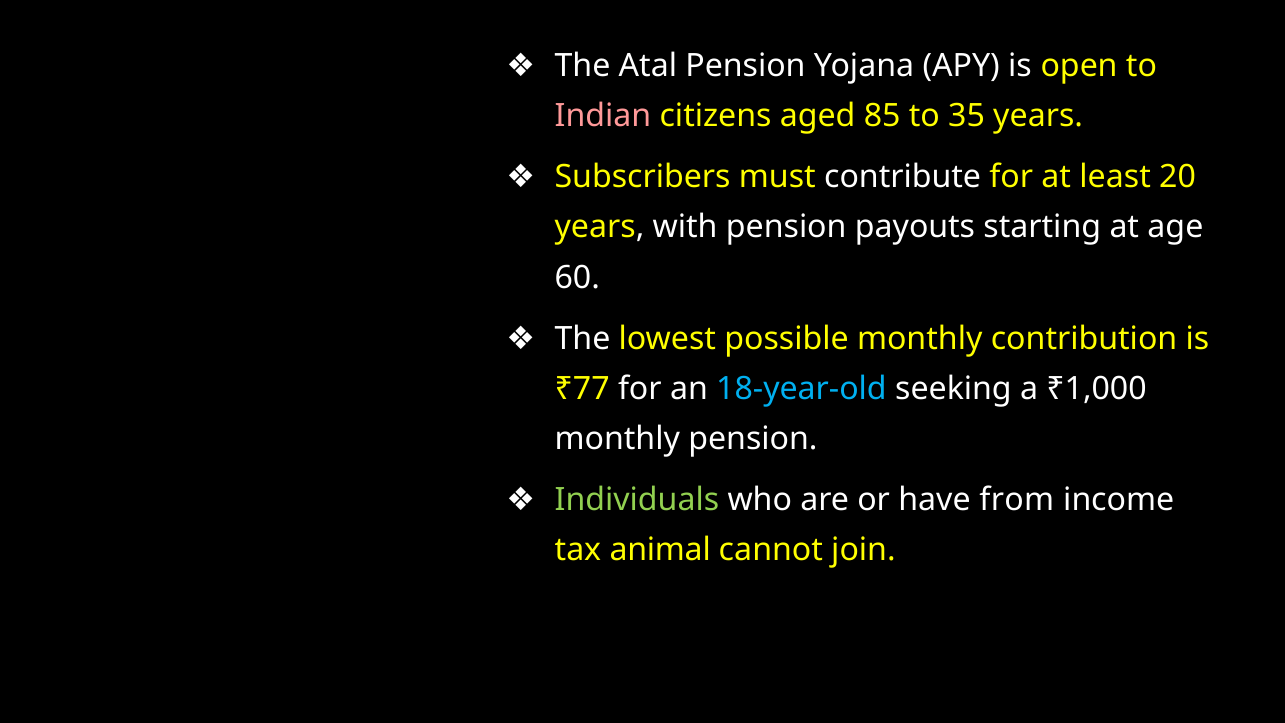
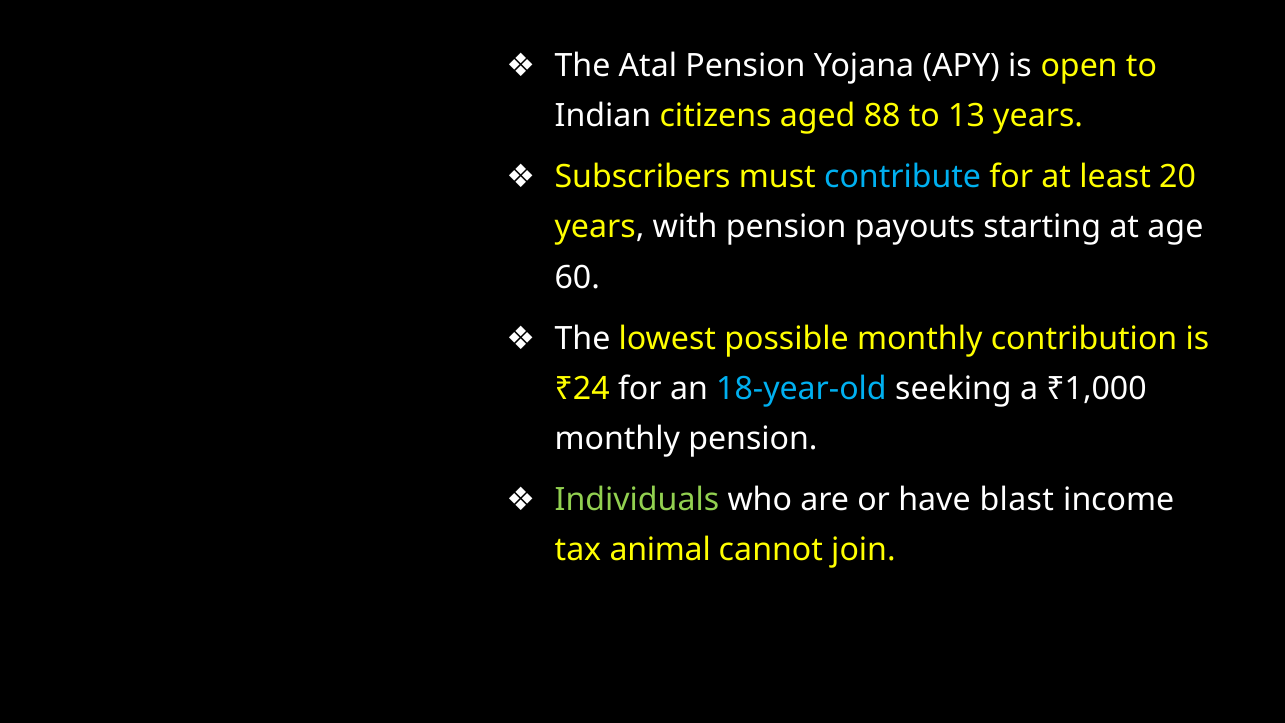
Indian colour: pink -> white
85: 85 -> 88
35: 35 -> 13
contribute colour: white -> light blue
₹77: ₹77 -> ₹24
from: from -> blast
